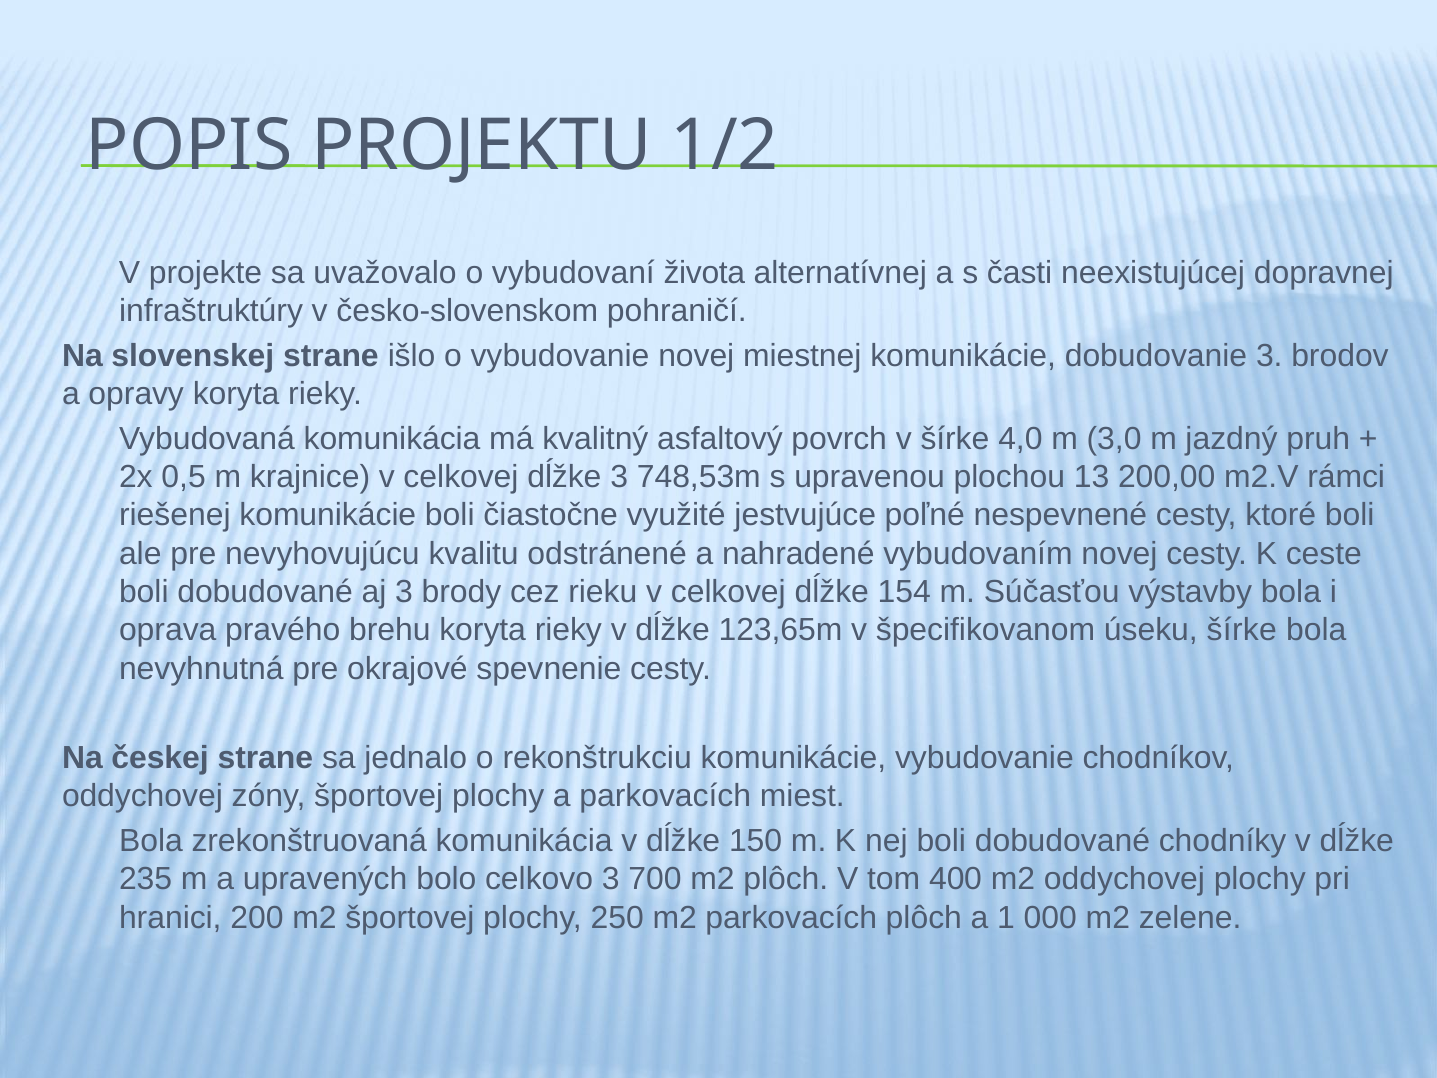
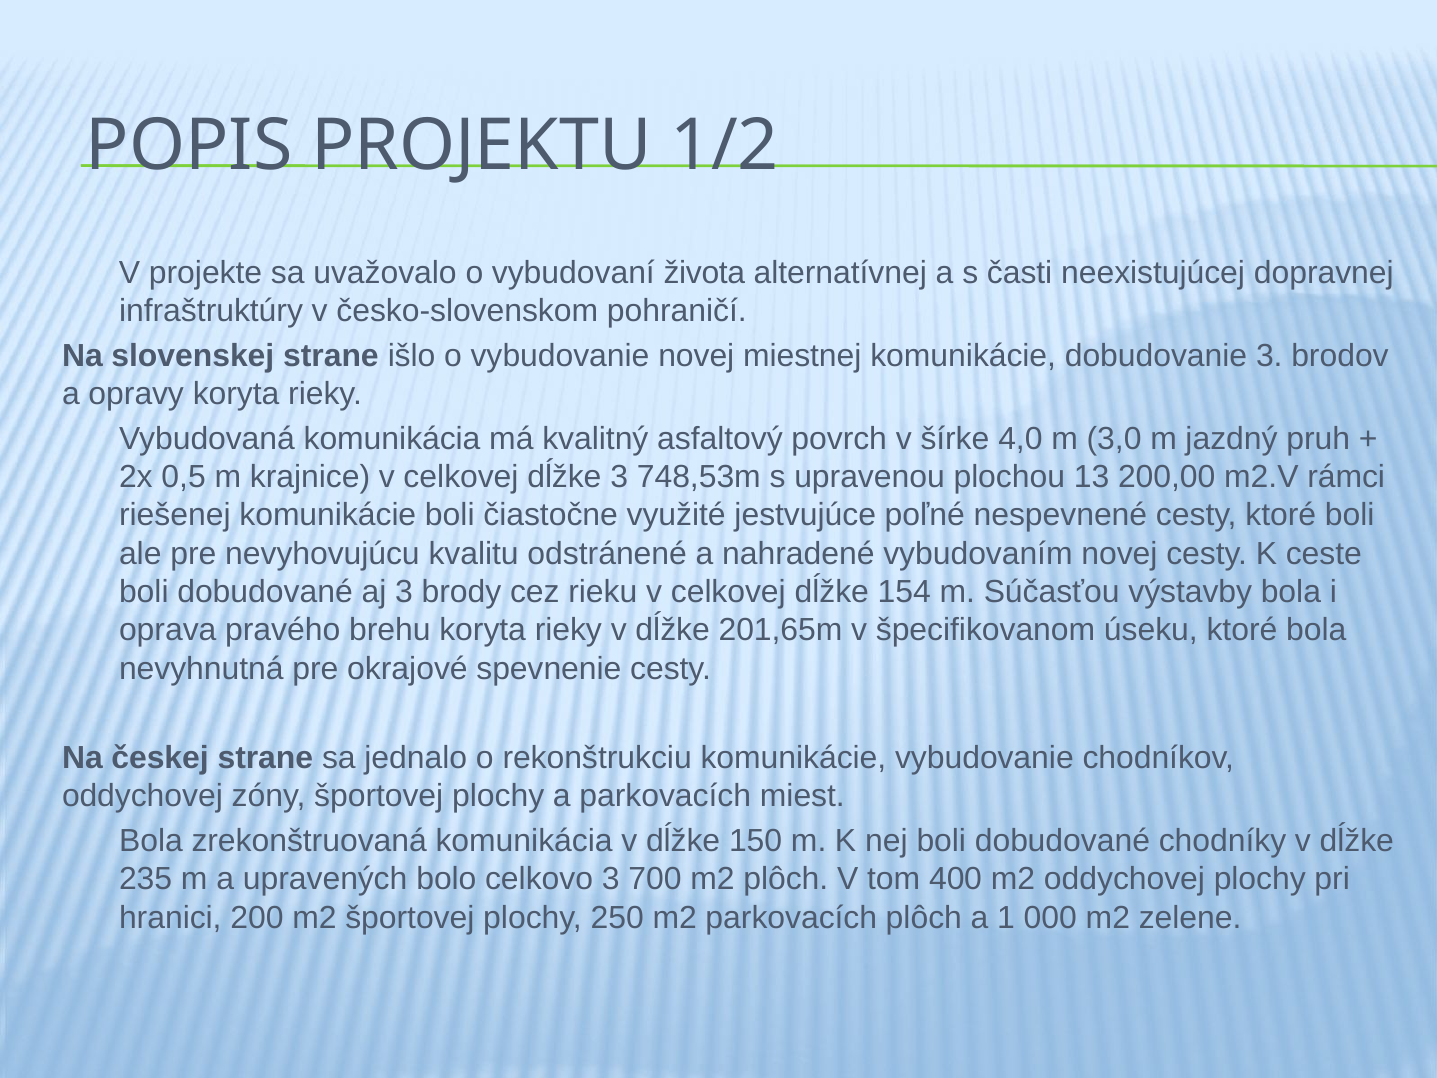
123,65m: 123,65m -> 201,65m
úseku šírke: šírke -> ktoré
